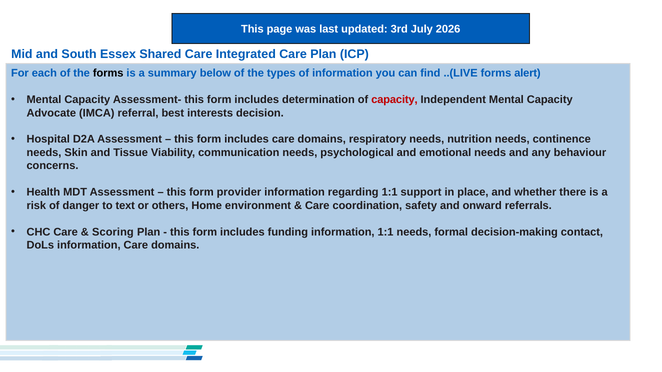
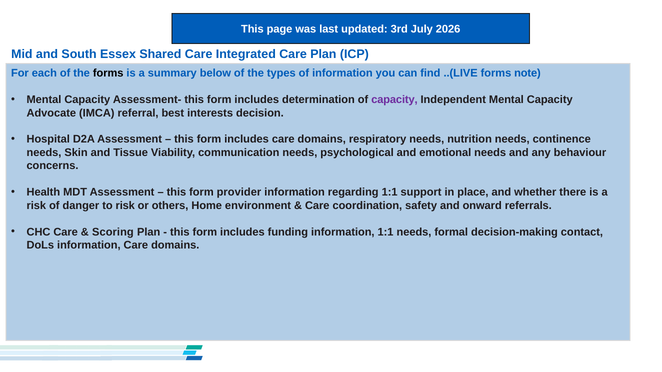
alert: alert -> note
capacity at (394, 100) colour: red -> purple
to text: text -> risk
